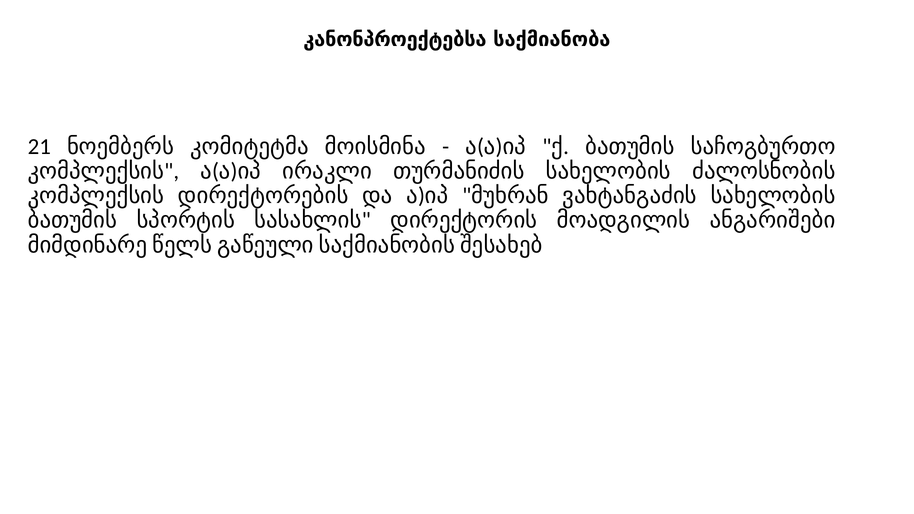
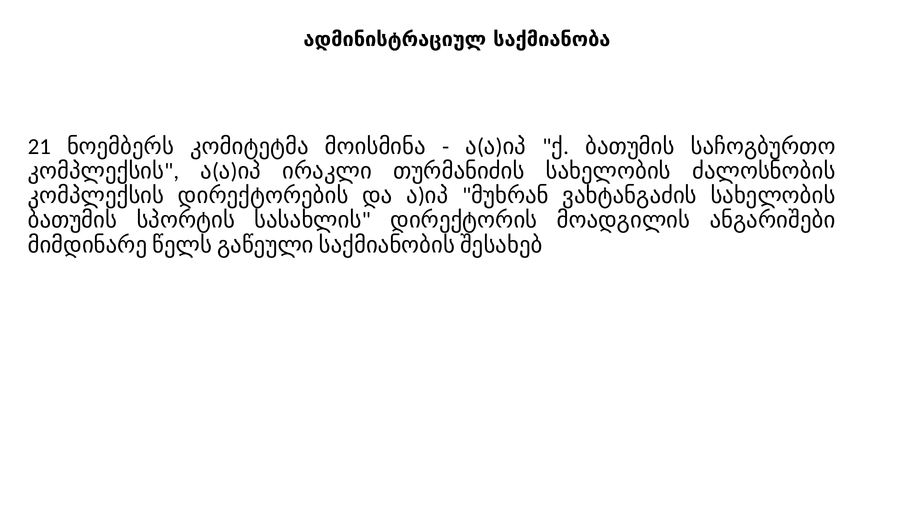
კანონპროექტებსა: კანონპროექტებსა -> ადმინისტრაციულ
